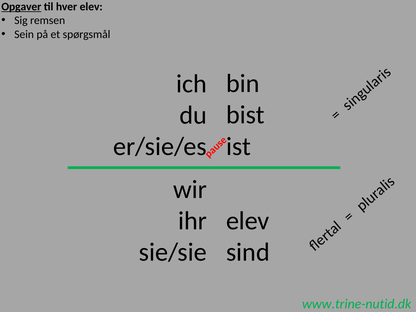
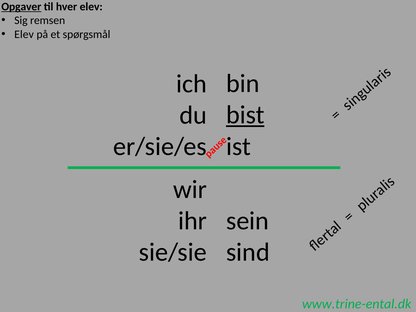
Sein at (24, 34): Sein -> Elev
bist underline: none -> present
elev at (248, 221): elev -> sein
www.trine-nutid.dk: www.trine-nutid.dk -> www.trine-ental.dk
